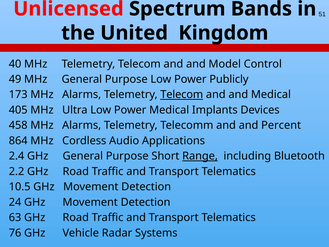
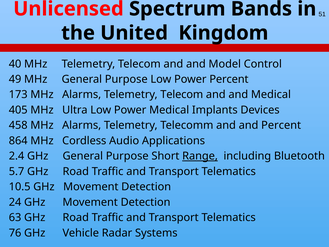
Power Publicly: Publicly -> Percent
Telecom at (182, 95) underline: present -> none
2.2: 2.2 -> 5.7
